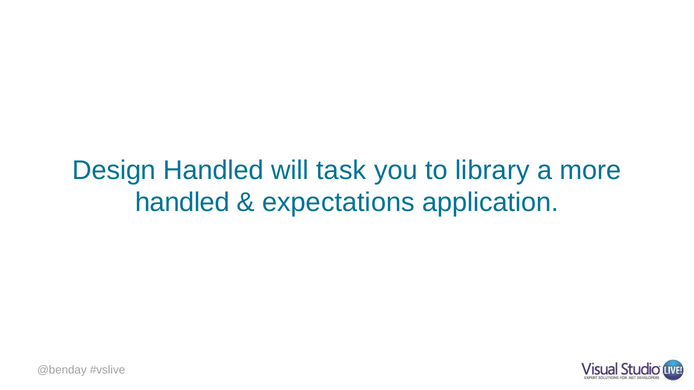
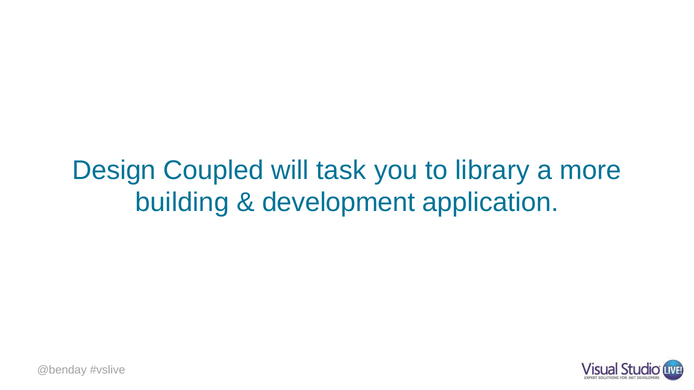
Design Handled: Handled -> Coupled
handled at (182, 203): handled -> building
expectations: expectations -> development
